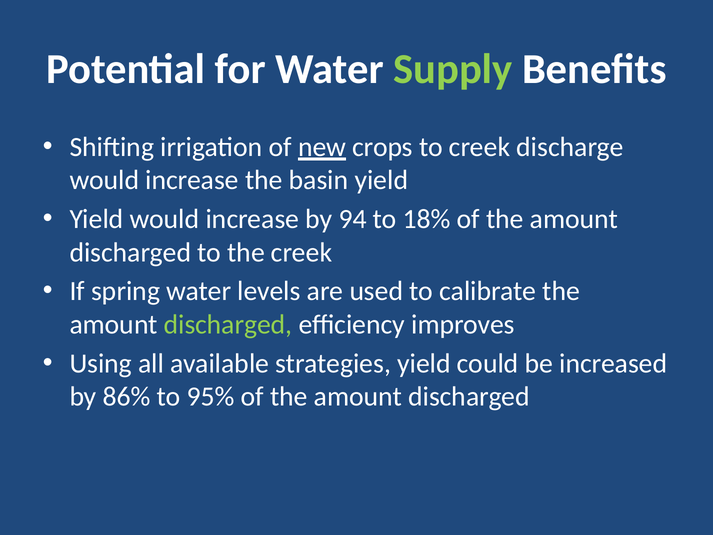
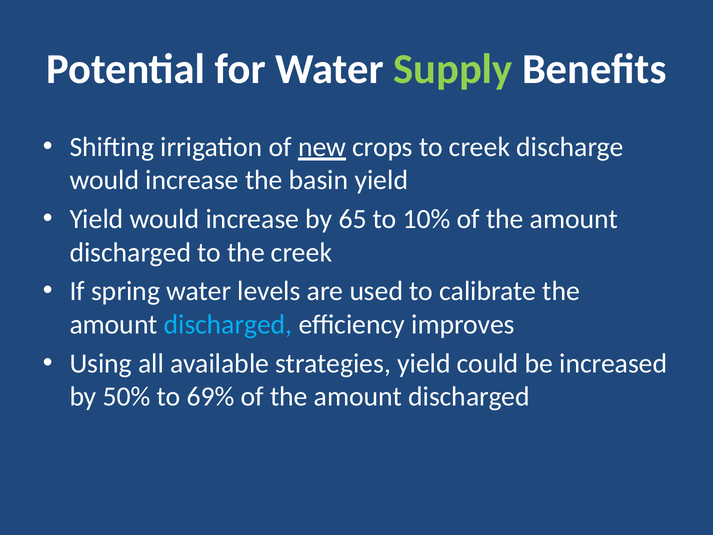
94: 94 -> 65
18%: 18% -> 10%
discharged at (228, 324) colour: light green -> light blue
86%: 86% -> 50%
95%: 95% -> 69%
